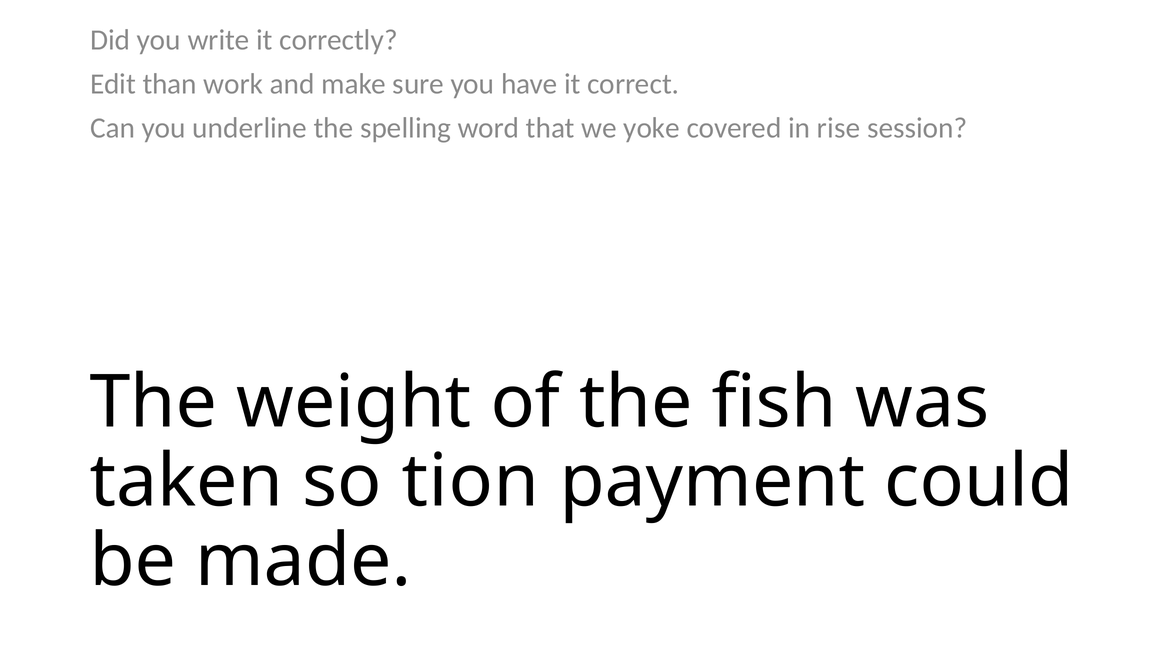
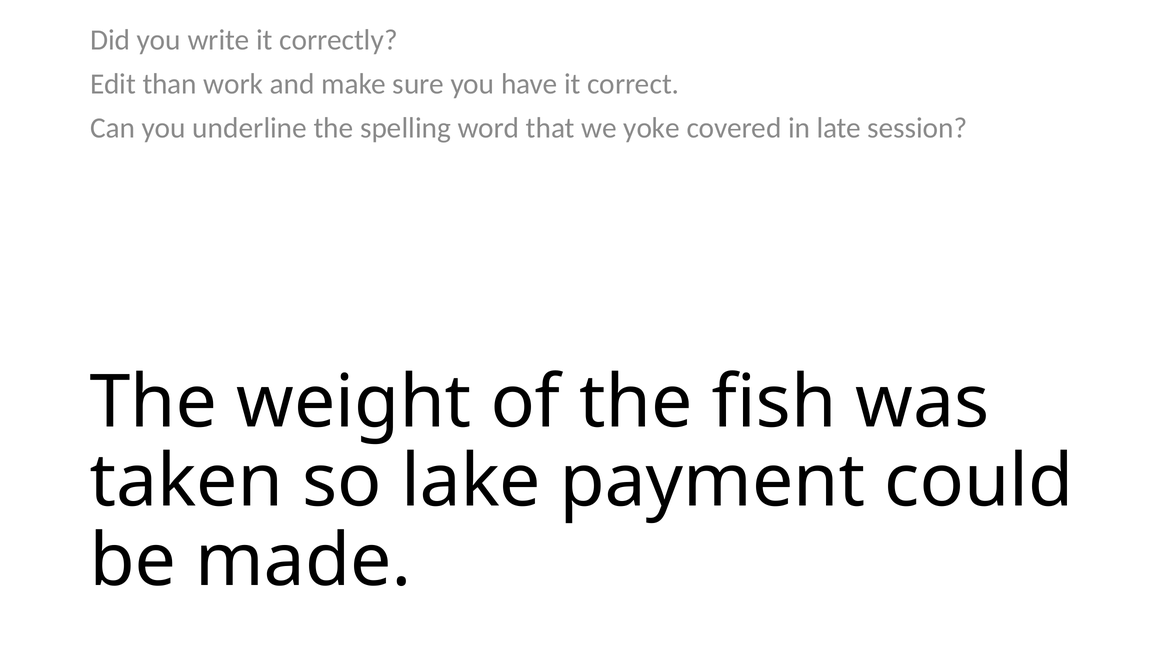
rise: rise -> late
tion: tion -> lake
